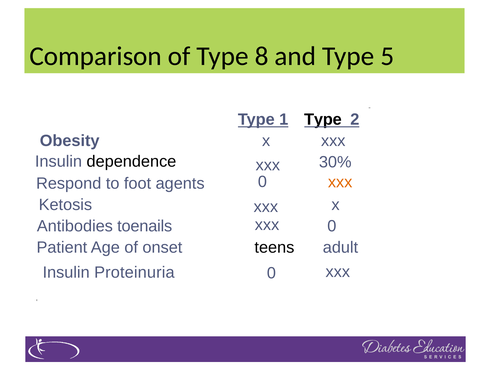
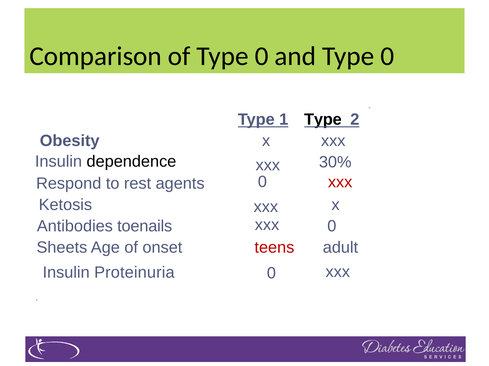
of Type 8: 8 -> 0
and Type 5: 5 -> 0
foot: foot -> rest
xxx at (340, 183) colour: orange -> red
Patient: Patient -> Sheets
teens colour: black -> red
